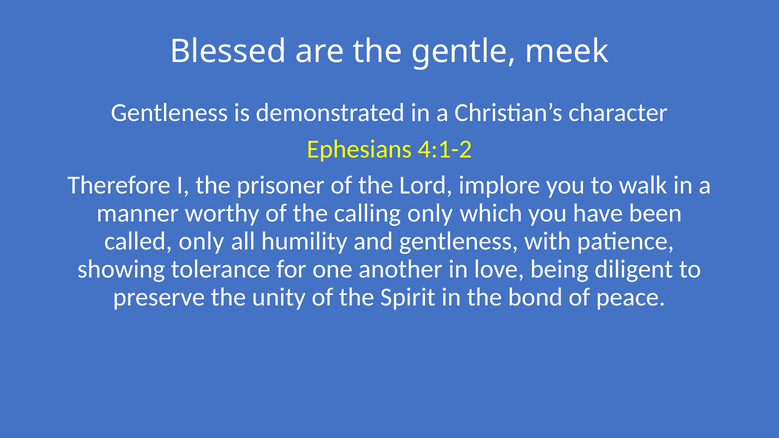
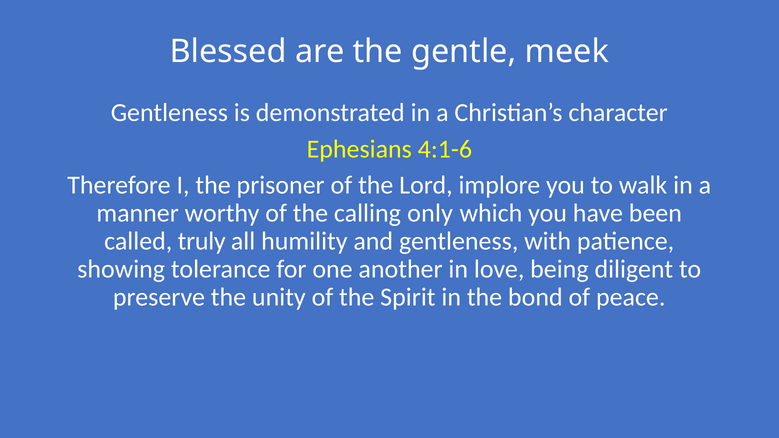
4:1-2: 4:1-2 -> 4:1-6
called only: only -> truly
